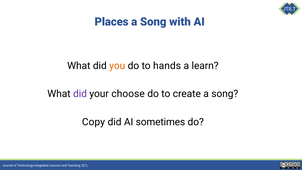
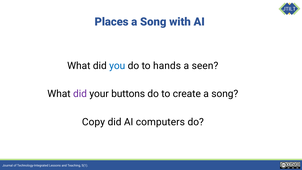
you colour: orange -> blue
learn: learn -> seen
choose: choose -> buttons
sometimes: sometimes -> computers
